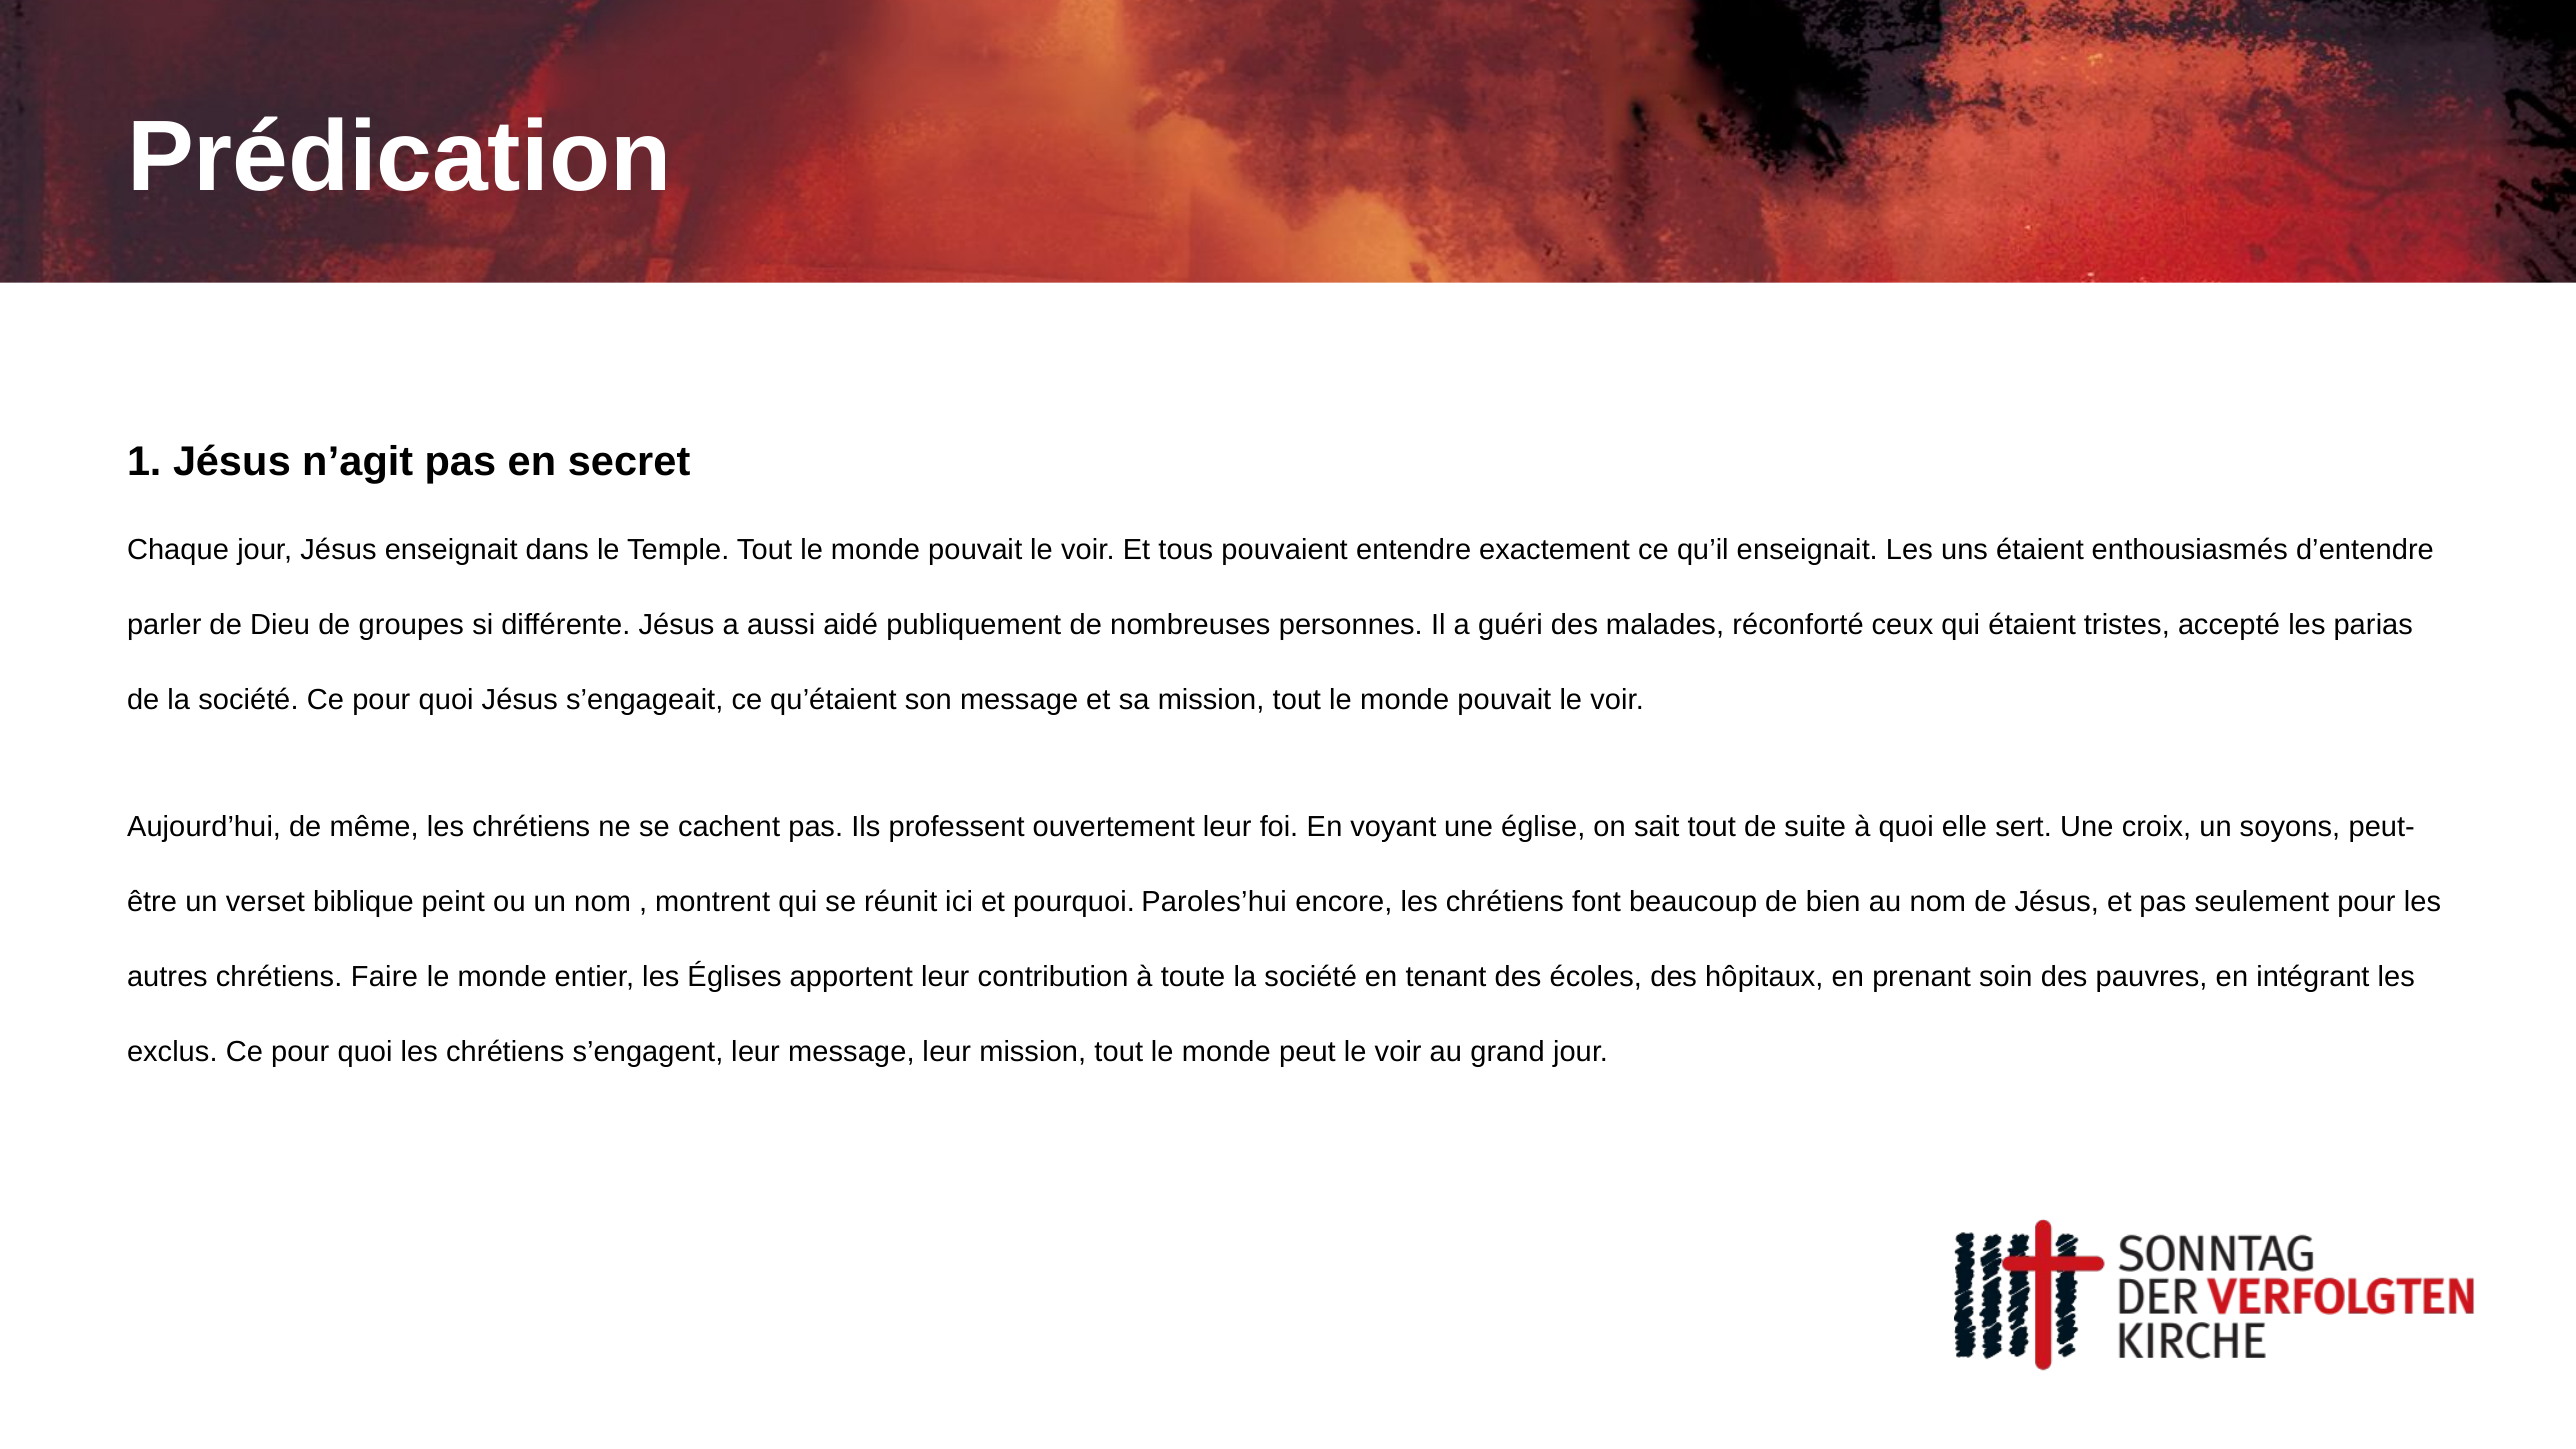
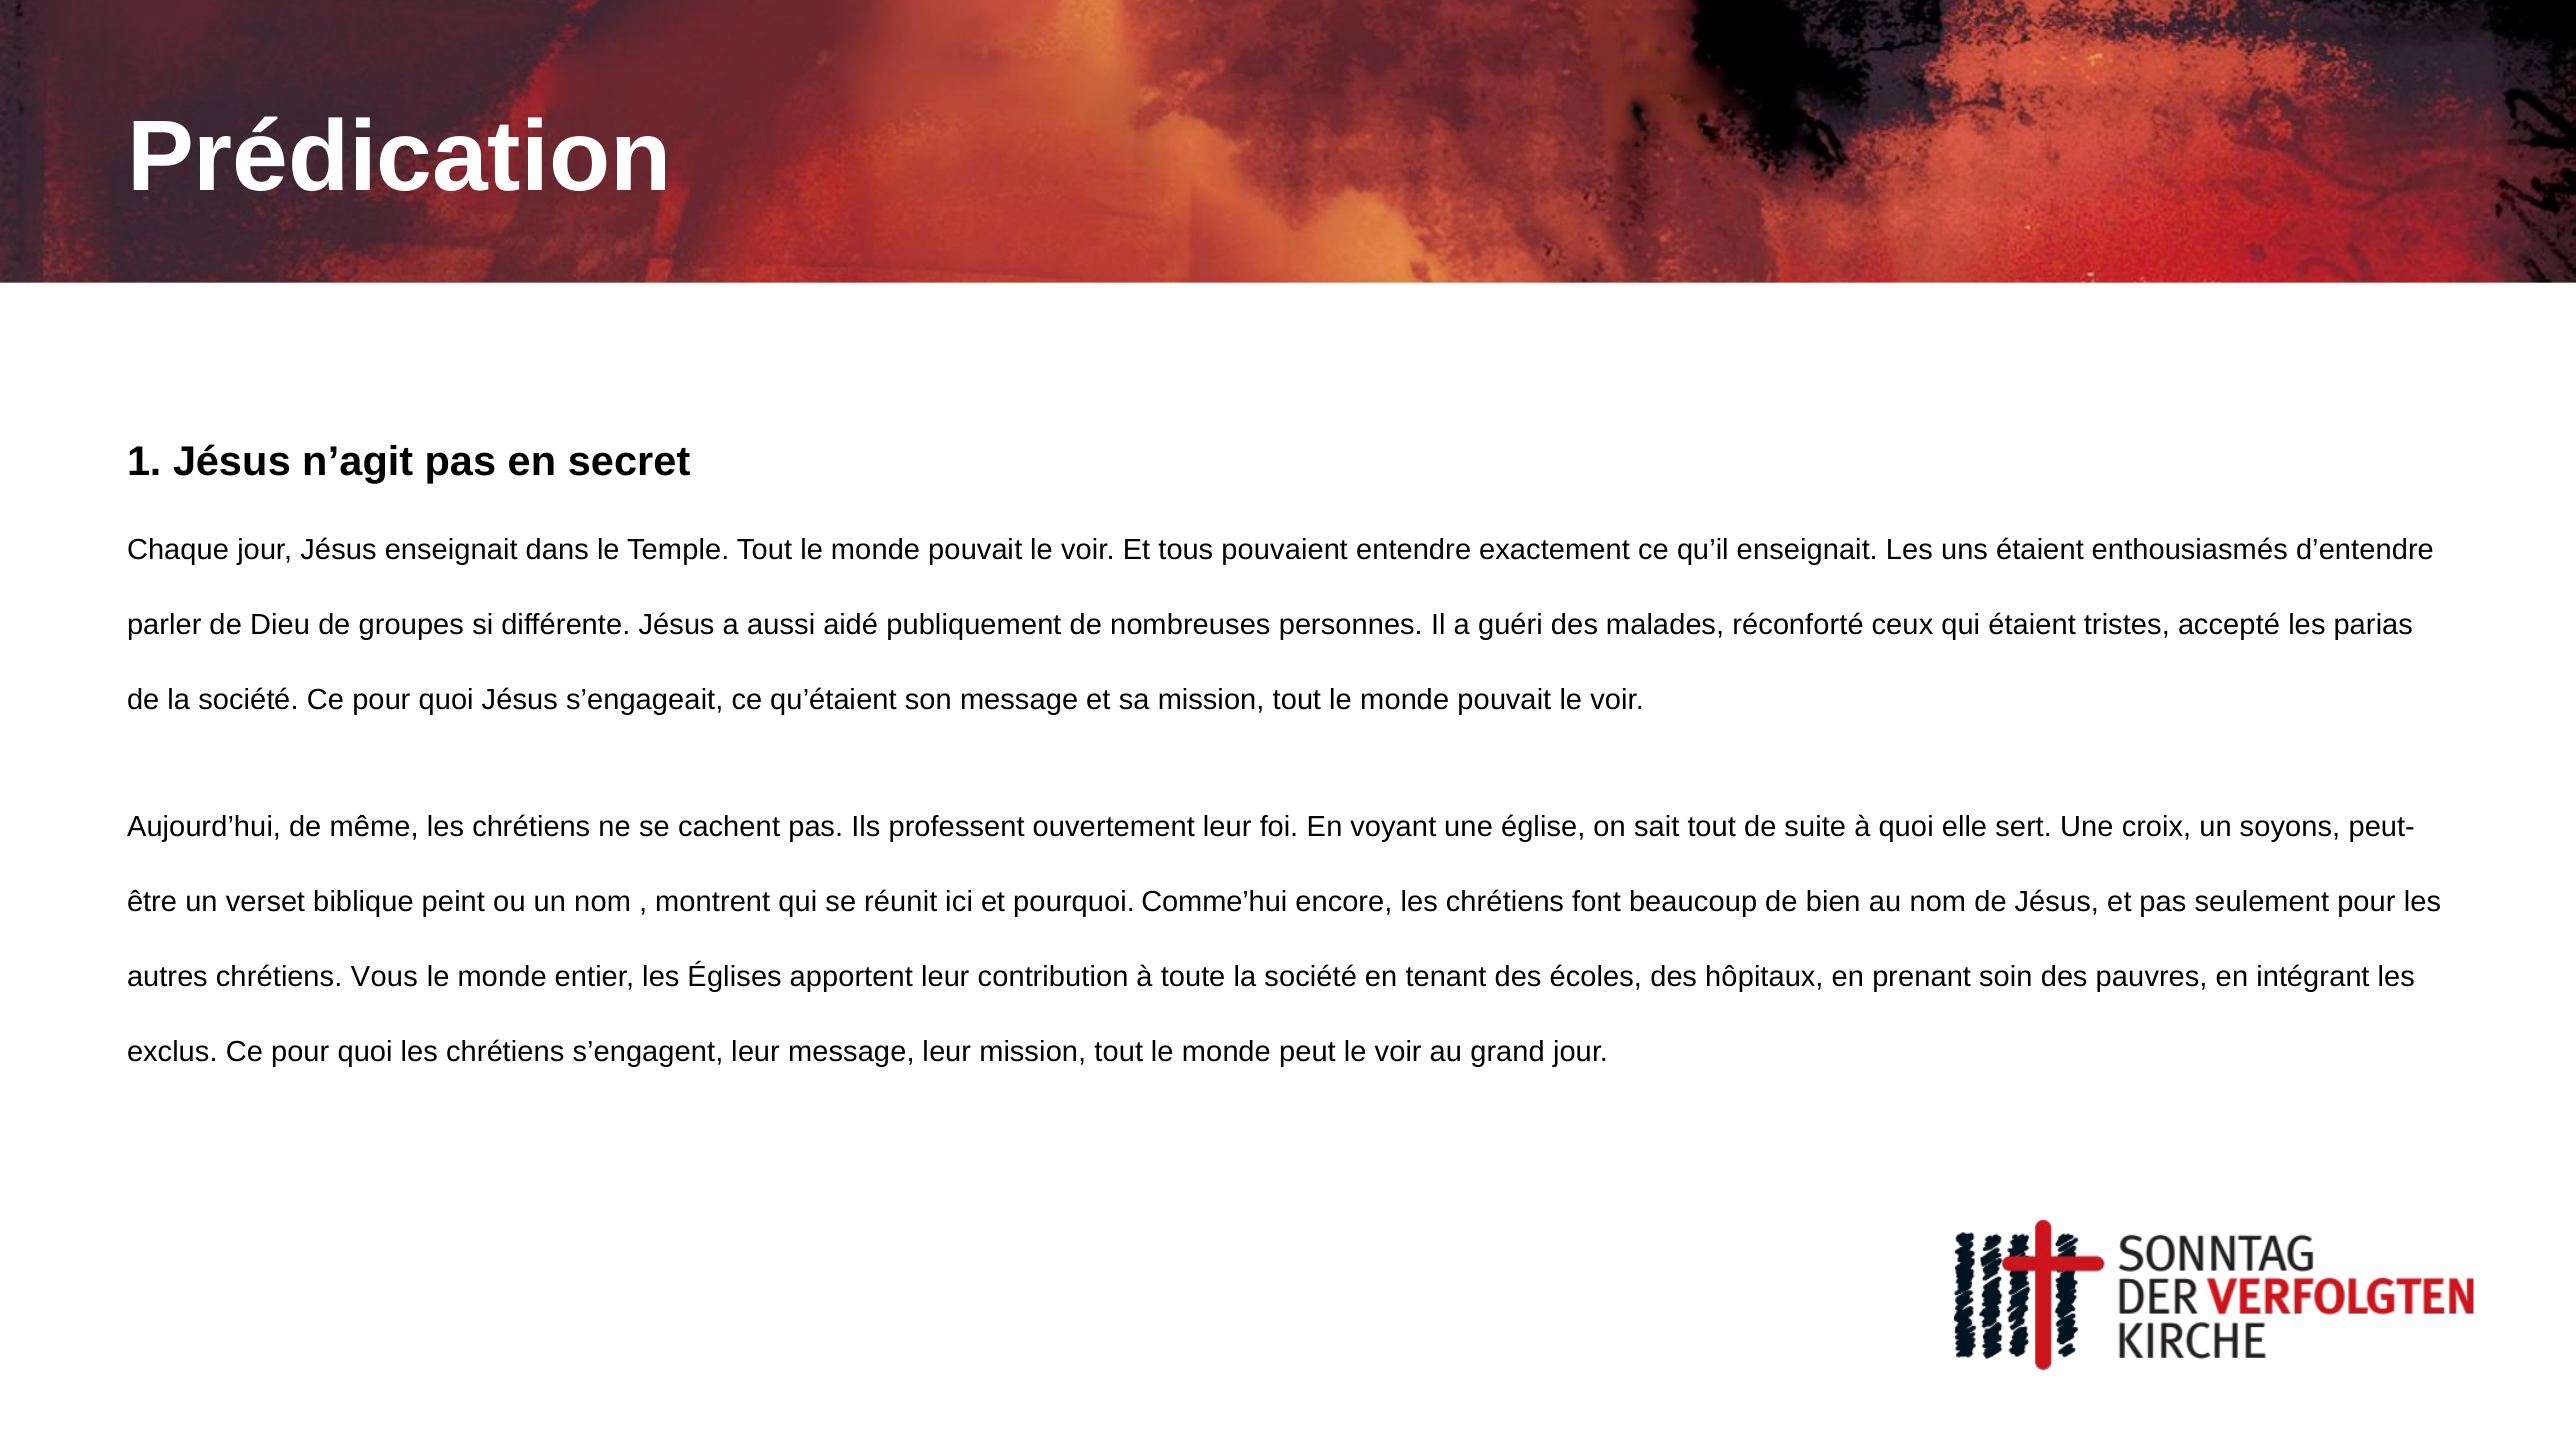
Paroles’hui: Paroles’hui -> Comme’hui
Faire: Faire -> Vous
